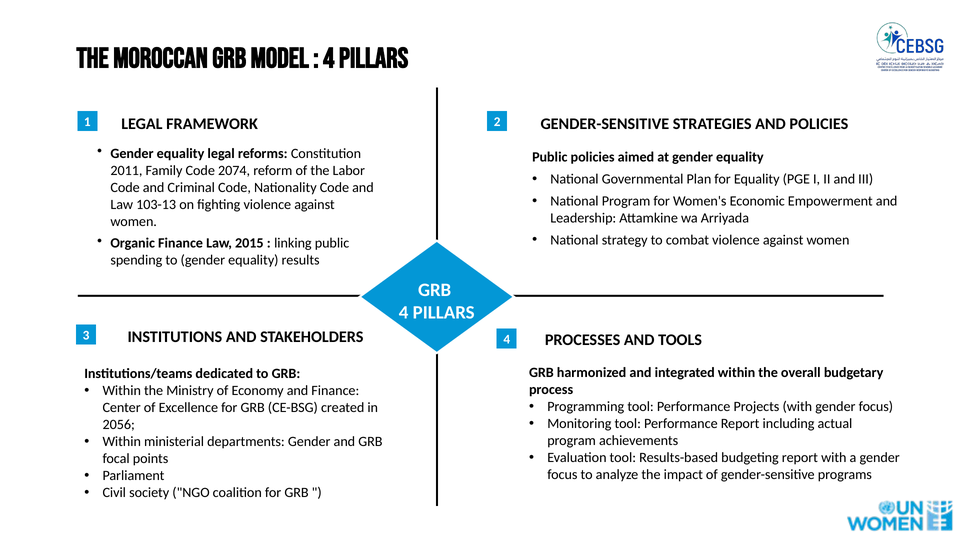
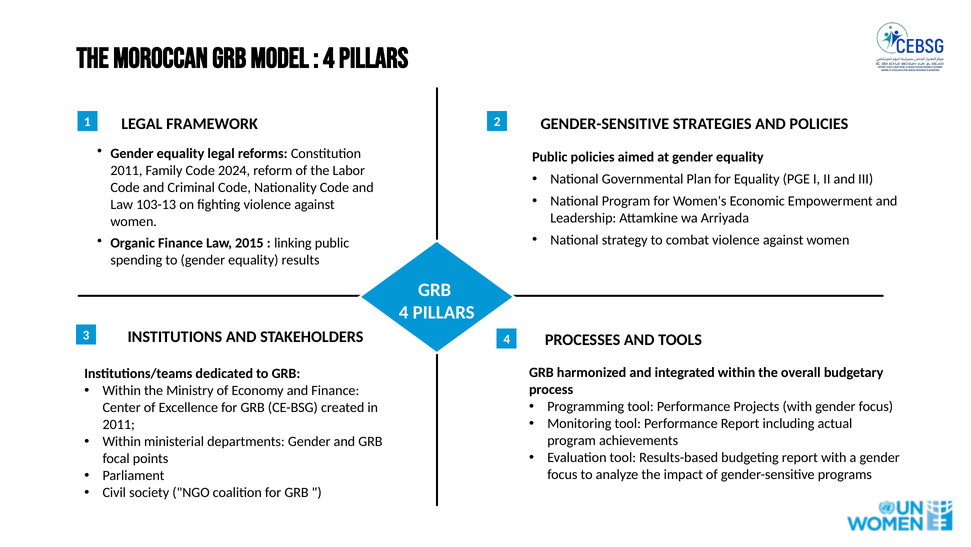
2074: 2074 -> 2024
2056 at (119, 424): 2056 -> 2011
